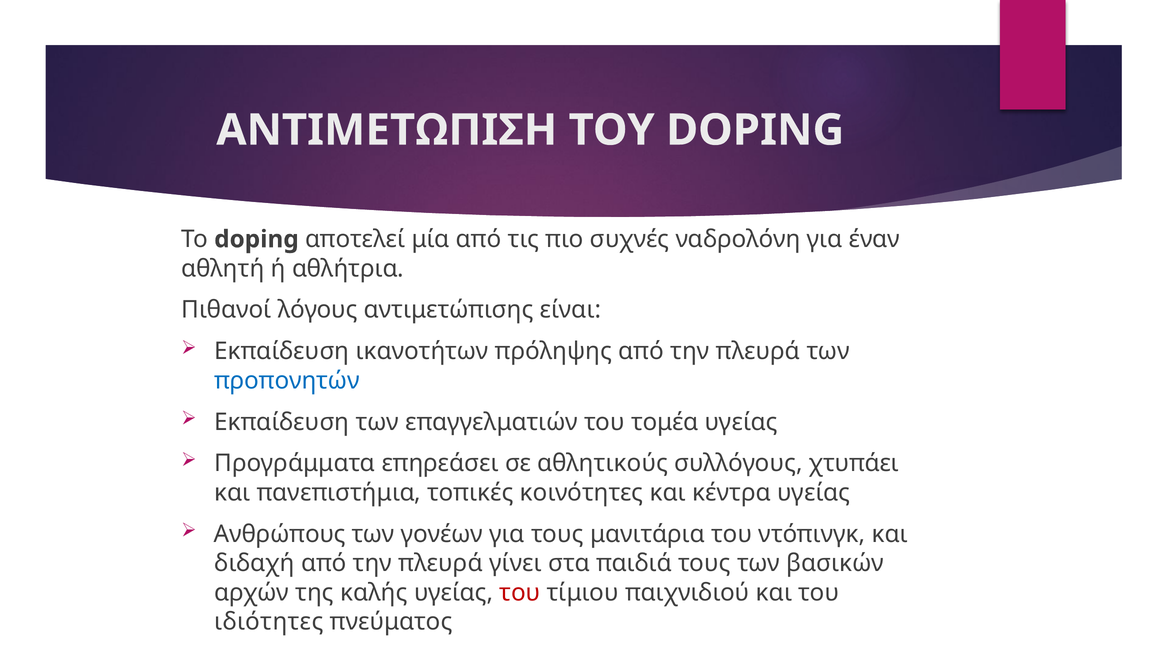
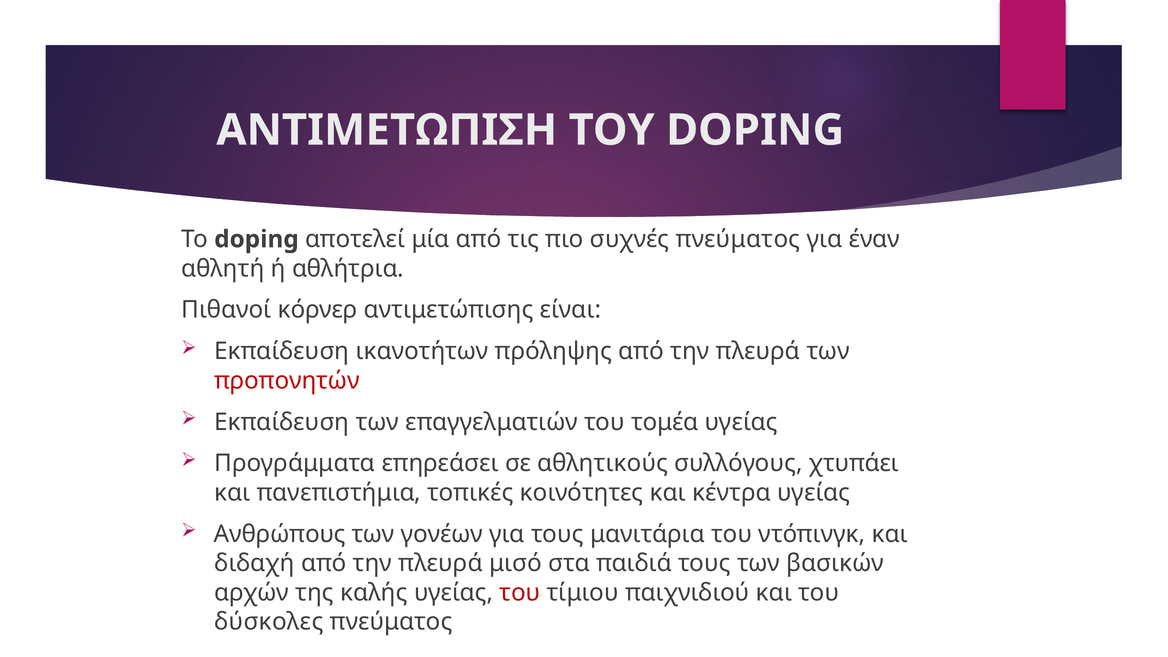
συχνές ναδρολόνη: ναδρολόνη -> πνεύματος
λόγους: λόγους -> κόρνερ
προπονητών colour: blue -> red
γίνει: γίνει -> μισό
ιδιότητες: ιδιότητες -> δύσκολες
